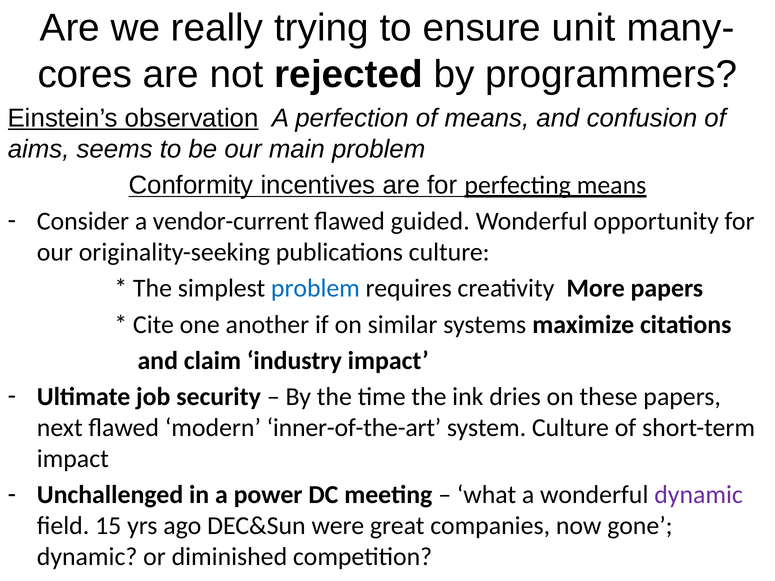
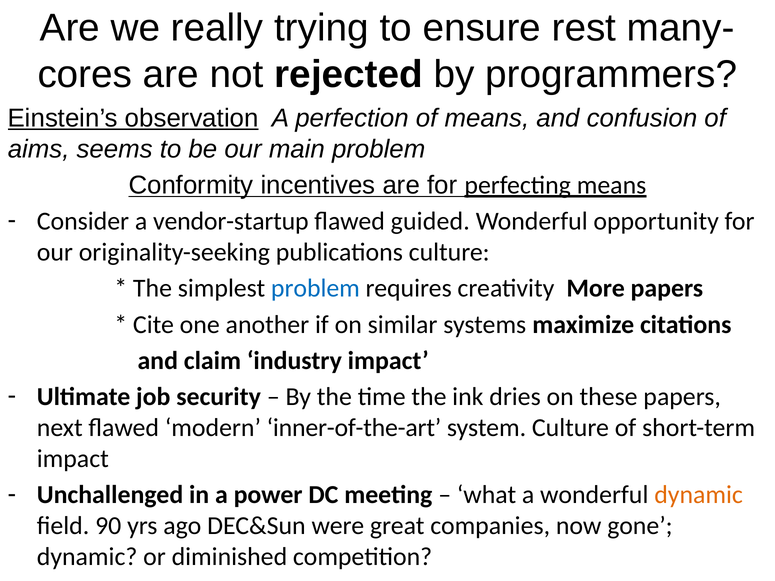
unit: unit -> rest
vendor-current: vendor-current -> vendor-startup
dynamic at (699, 495) colour: purple -> orange
15: 15 -> 90
